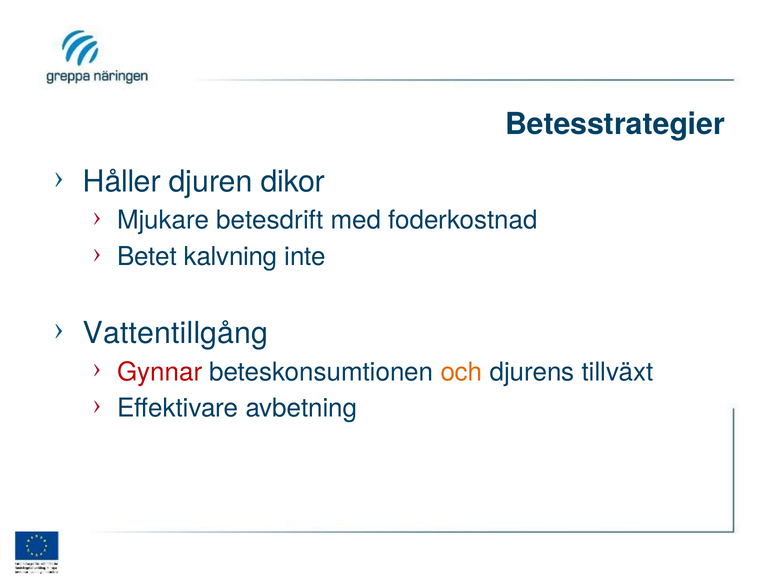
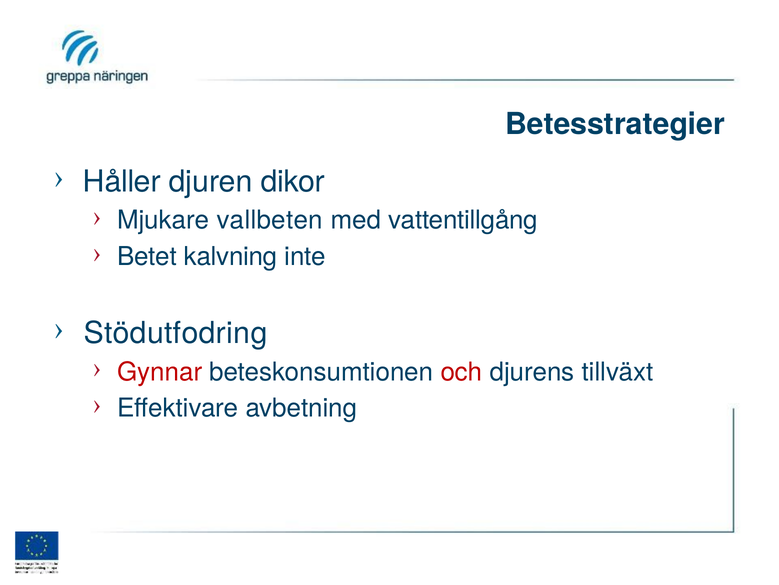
betesdrift: betesdrift -> vallbeten
foderkostnad: foderkostnad -> vattentillgång
Vattentillgång: Vattentillgång -> Stödutfodring
och colour: orange -> red
